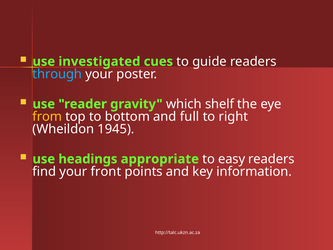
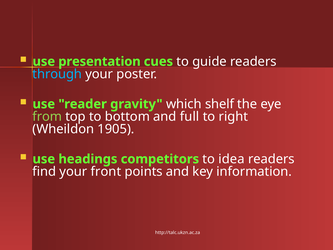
investigated: investigated -> presentation
from colour: yellow -> light green
1945: 1945 -> 1905
appropriate: appropriate -> competitors
easy: easy -> idea
